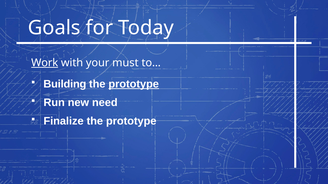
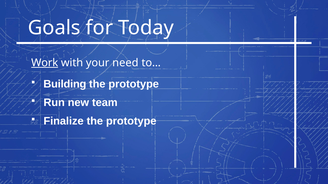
must: must -> need
prototype at (134, 84) underline: present -> none
need: need -> team
